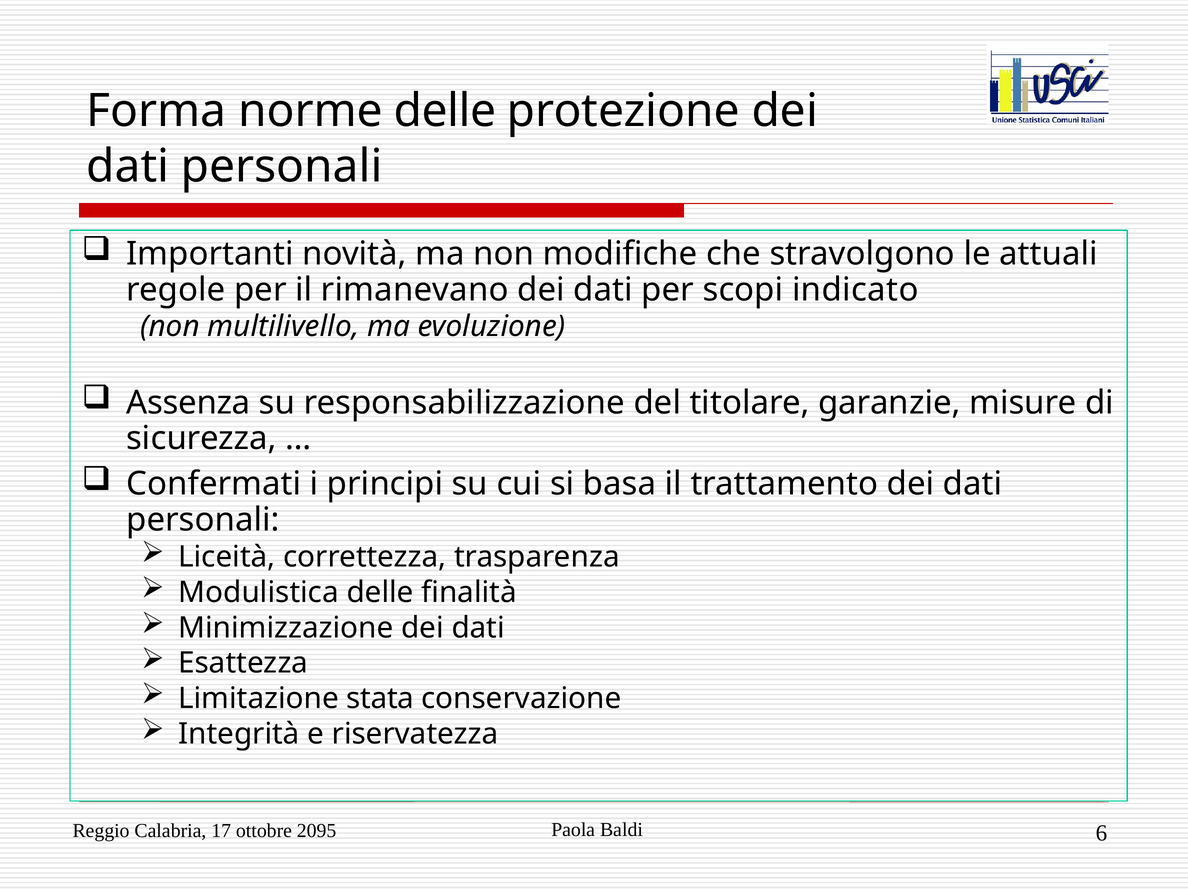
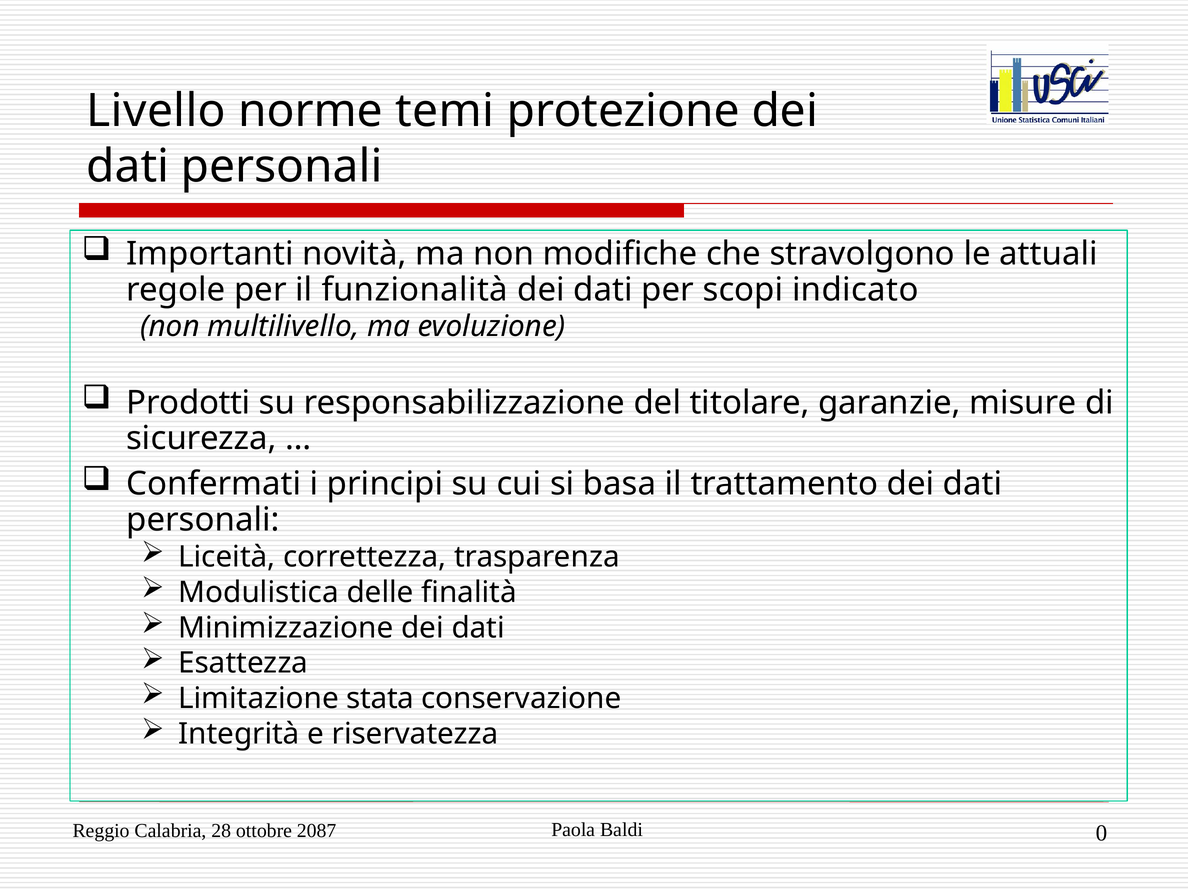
Forma: Forma -> Livello
norme delle: delle -> temi
rimanevano: rimanevano -> funzionalità
Assenza: Assenza -> Prodotti
17: 17 -> 28
2095: 2095 -> 2087
6: 6 -> 0
